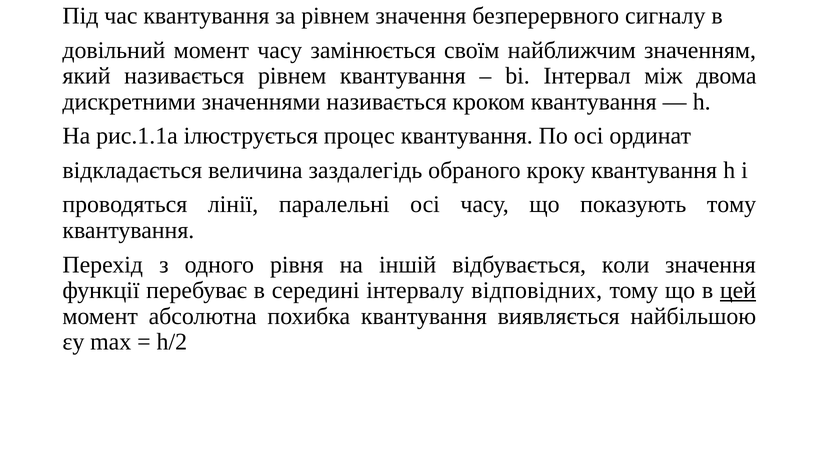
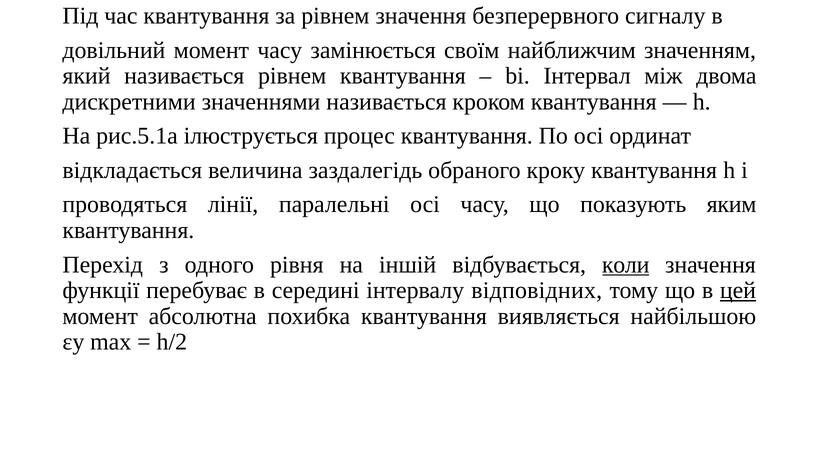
рис.1.1а: рис.1.1а -> рис.5.1а
показують тому: тому -> яким
коли underline: none -> present
